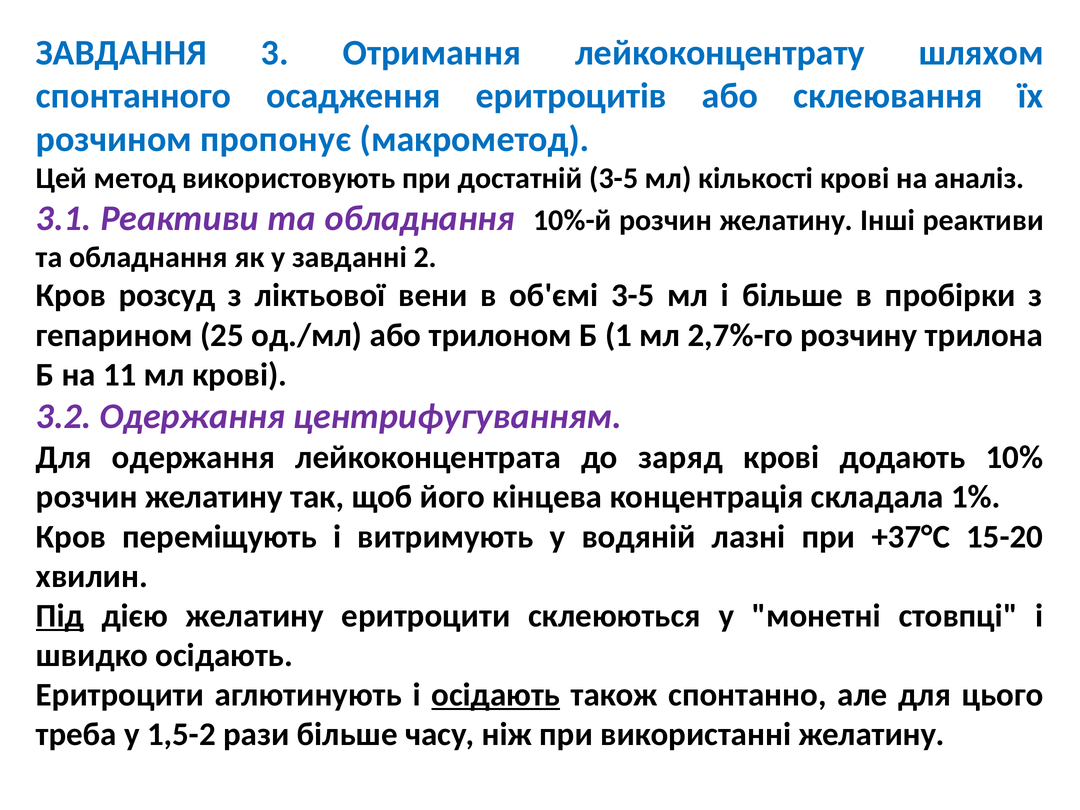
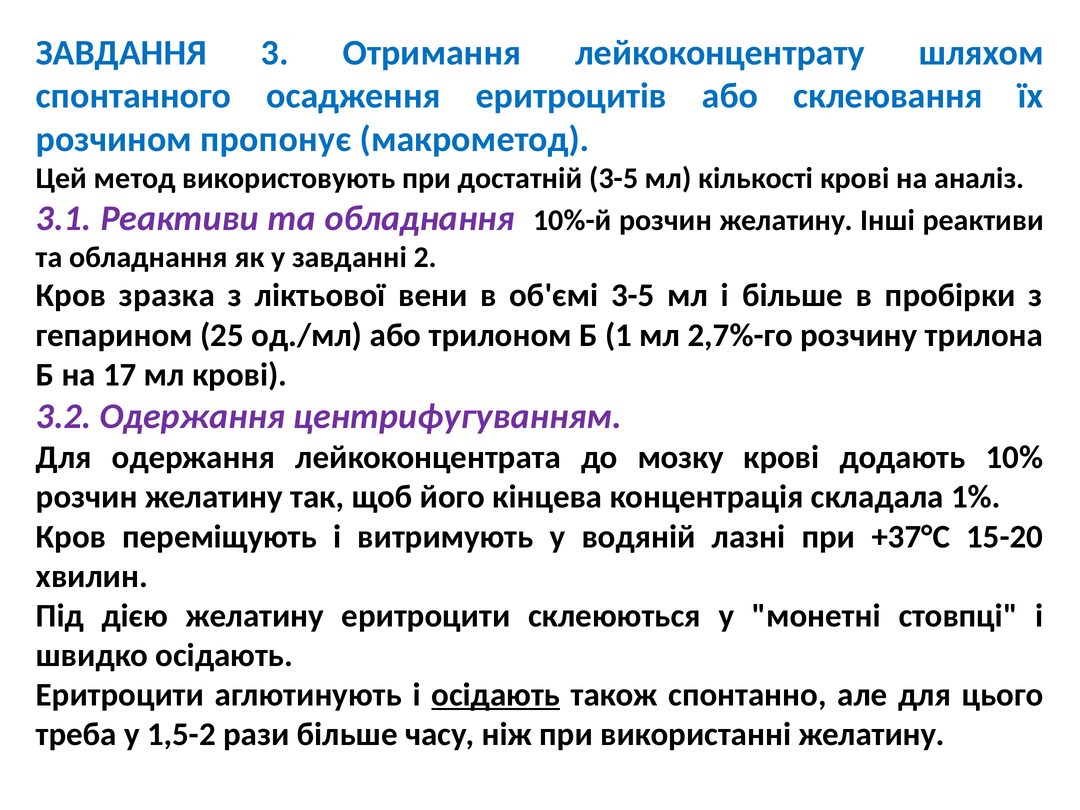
розсуд: розсуд -> зразка
11: 11 -> 17
заряд: заряд -> мозку
Під underline: present -> none
